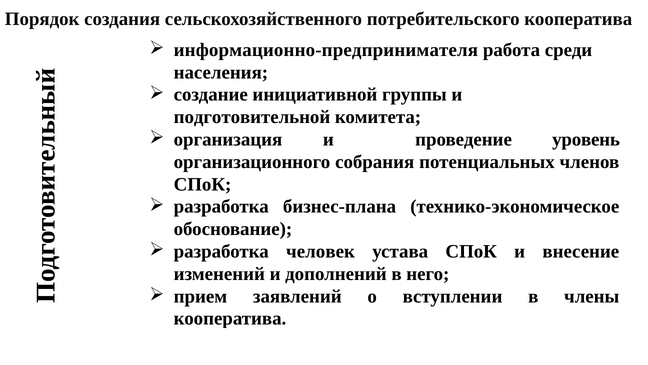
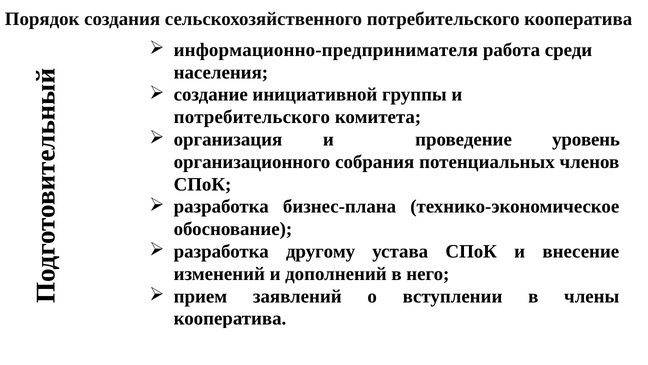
подготовительной at (252, 117): подготовительной -> потребительского
человек: человек -> другому
